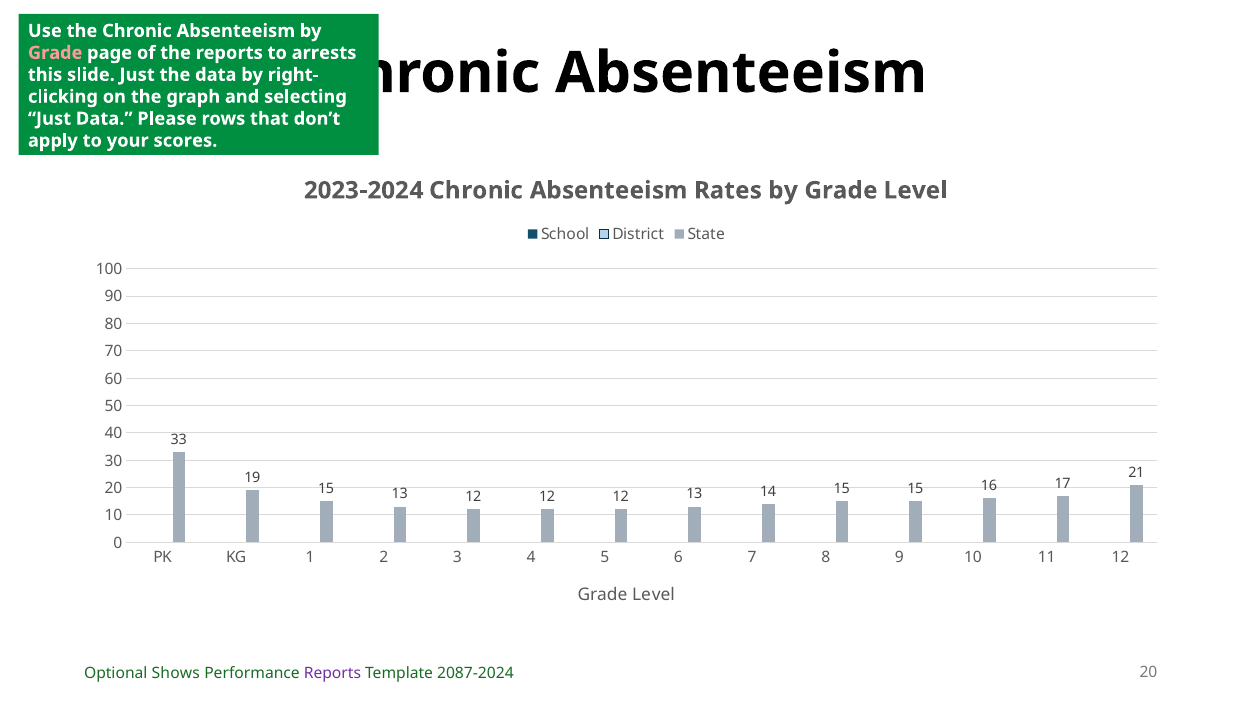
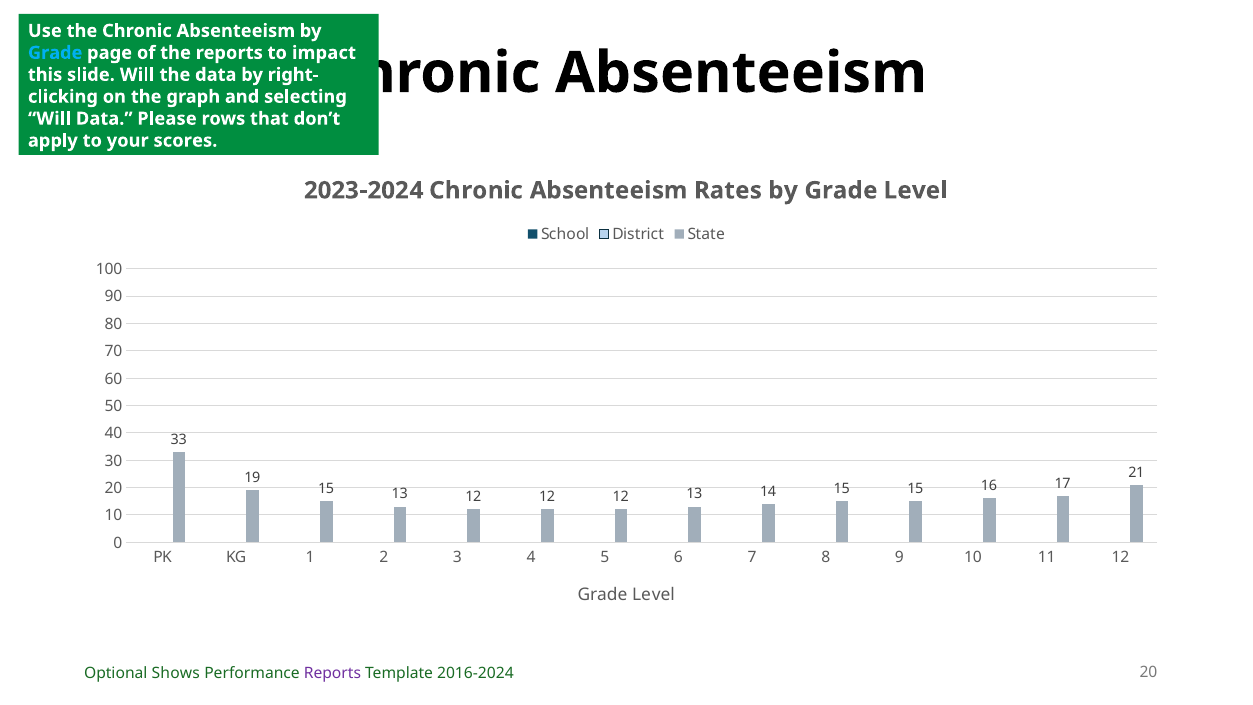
Grade at (55, 53) colour: pink -> light blue
arrests: arrests -> impact
slide Just: Just -> Will
Just at (50, 119): Just -> Will
2087-2024: 2087-2024 -> 2016-2024
